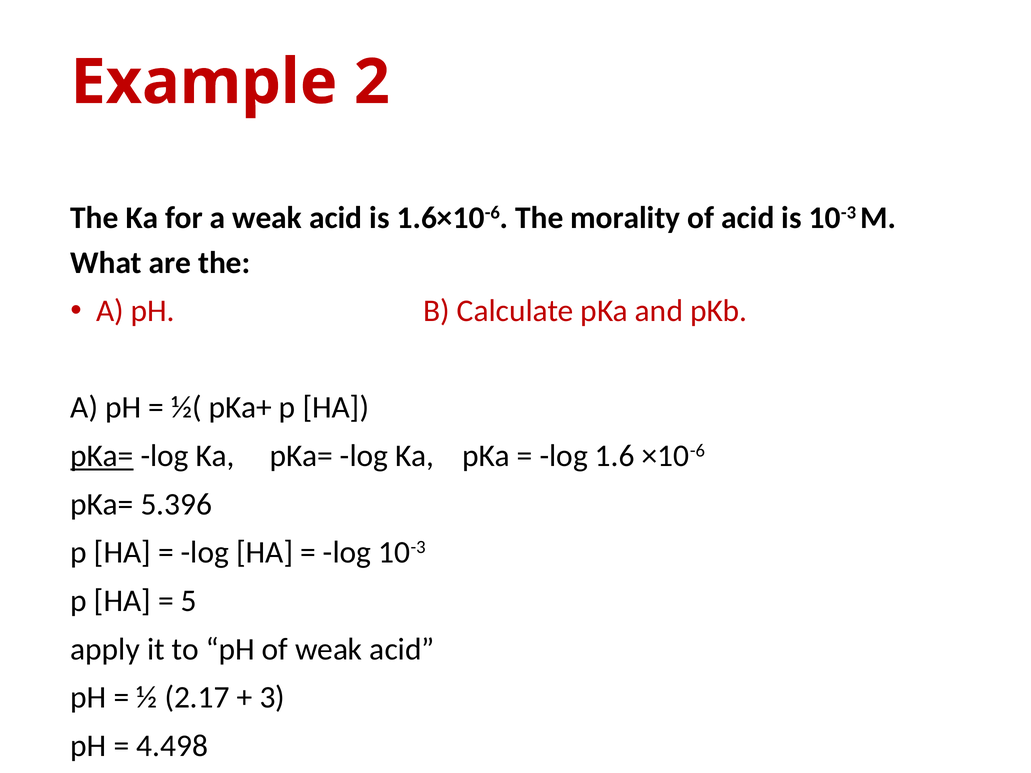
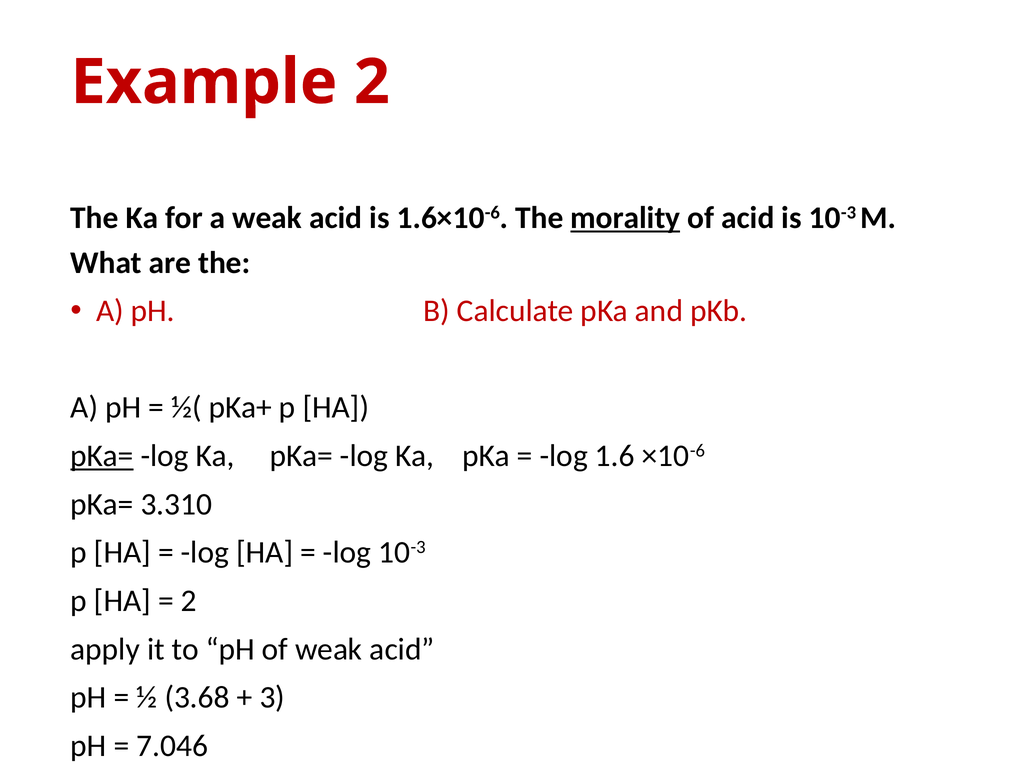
morality underline: none -> present
5.396: 5.396 -> 3.310
5 at (189, 601): 5 -> 2
2.17: 2.17 -> 3.68
4.498: 4.498 -> 7.046
